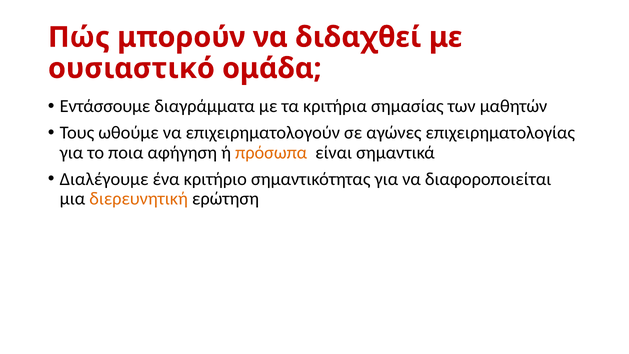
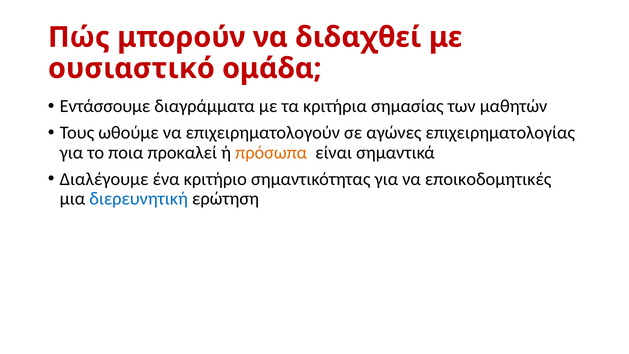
αφήγηση: αφήγηση -> προκαλεί
διαφοροποιείται: διαφοροποιείται -> εποικοδομητικές
διερευνητική colour: orange -> blue
